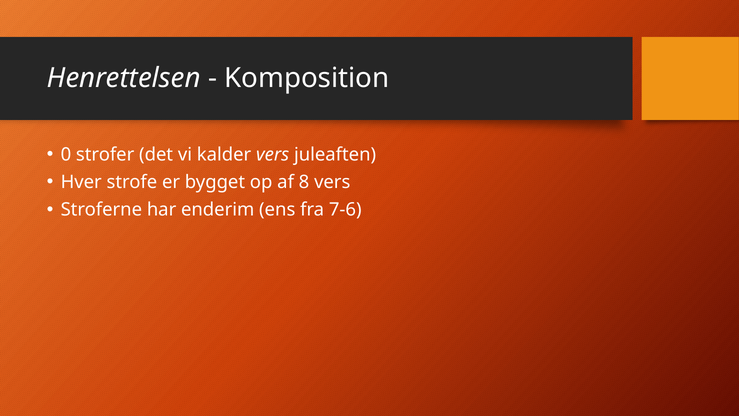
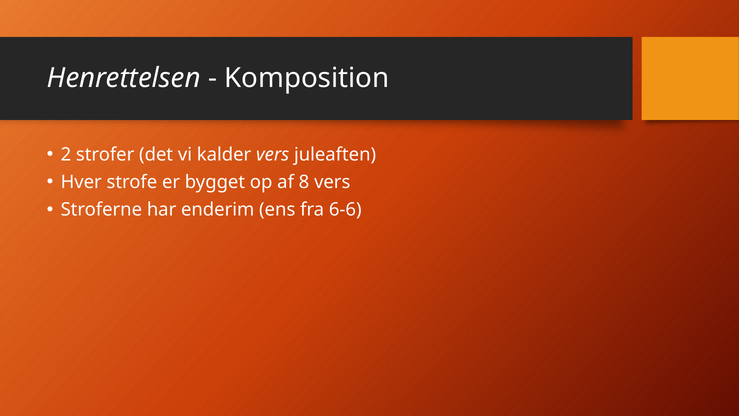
0: 0 -> 2
7-6: 7-6 -> 6-6
